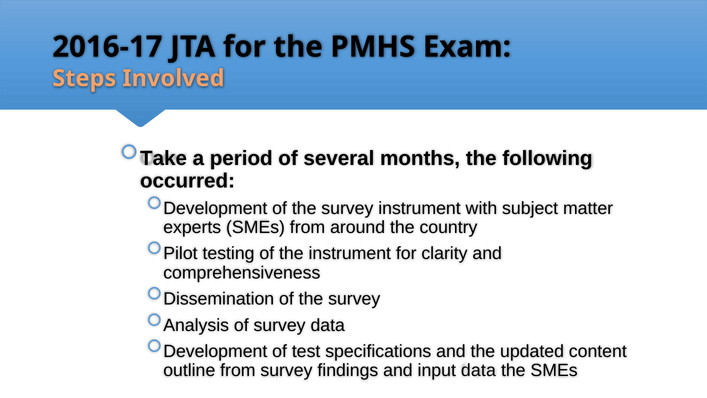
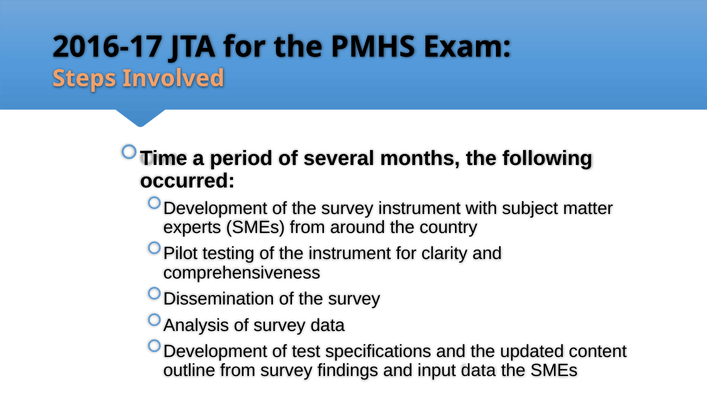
Take: Take -> Time
